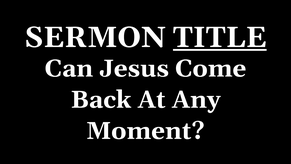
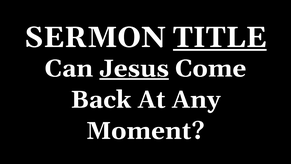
Jesus underline: none -> present
